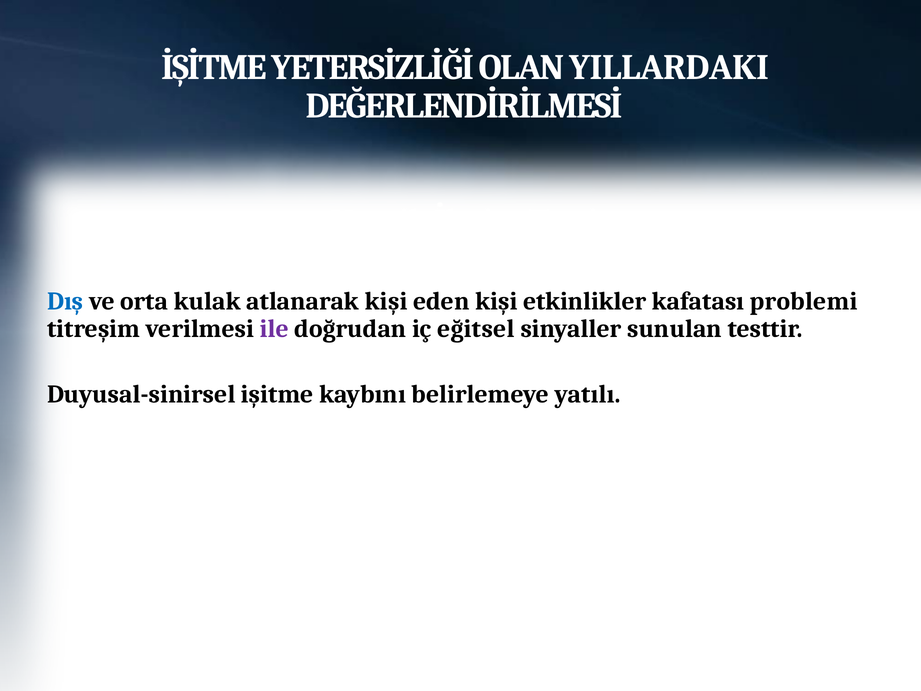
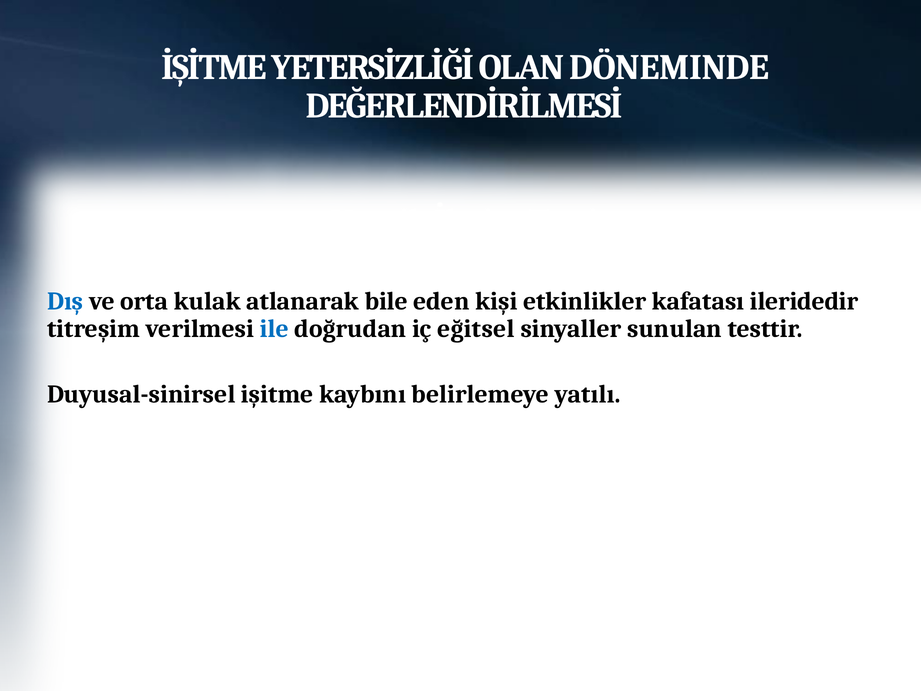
YILLARDAKI: YILLARDAKI -> DÖNEMINDE
atlanarak kişi: kişi -> bile
problemi: problemi -> ileridedir
ile colour: purple -> blue
